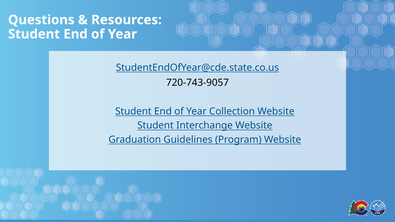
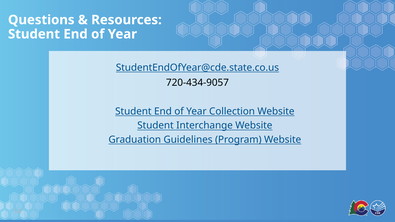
720-743-9057: 720-743-9057 -> 720-434-9057
